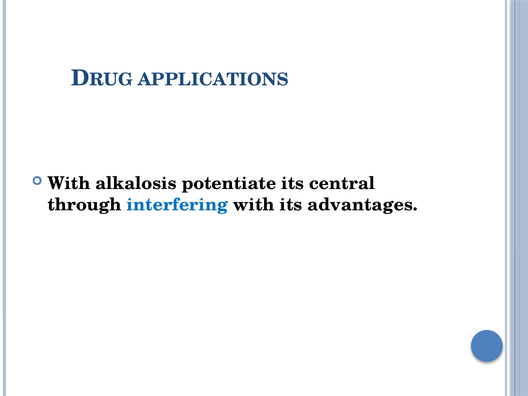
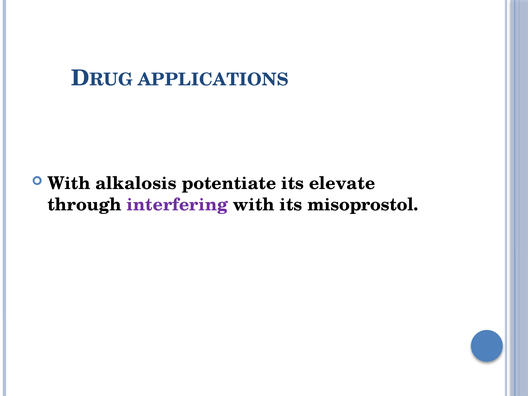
central: central -> elevate
interfering colour: blue -> purple
advantages: advantages -> misoprostol
